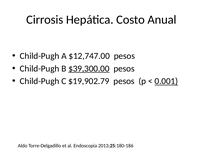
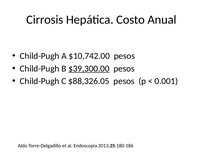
$12,747.00: $12,747.00 -> $10,742.00
$19,902.79: $19,902.79 -> $88,326.05
0.001 underline: present -> none
